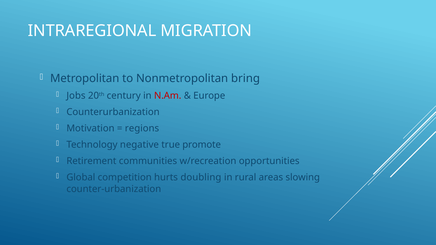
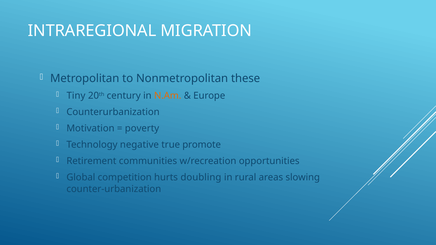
bring: bring -> these
Jobs: Jobs -> Tiny
N.Am colour: red -> orange
regions: regions -> poverty
